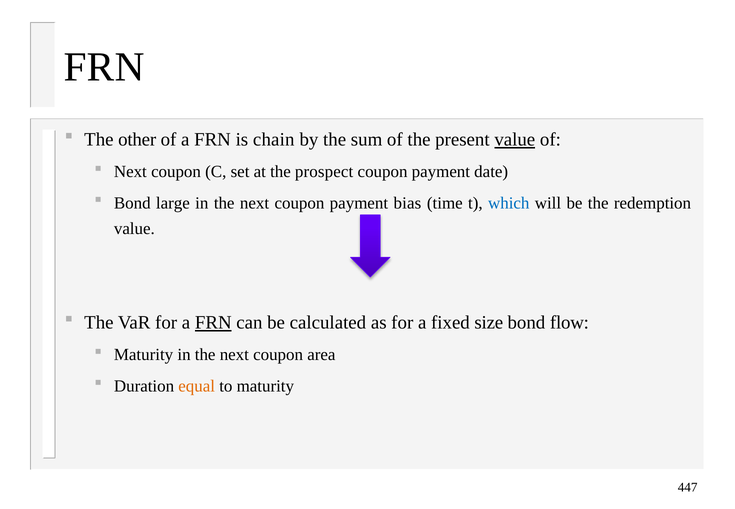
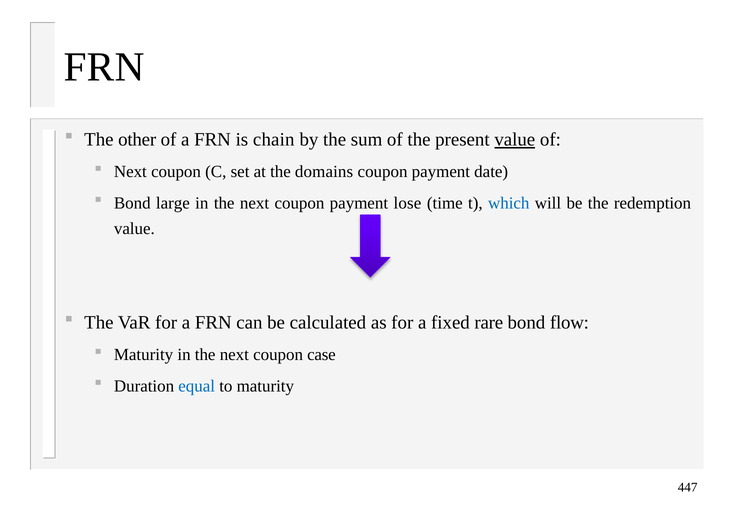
prospect: prospect -> domains
bias: bias -> lose
FRN at (213, 323) underline: present -> none
size: size -> rare
area: area -> case
equal colour: orange -> blue
